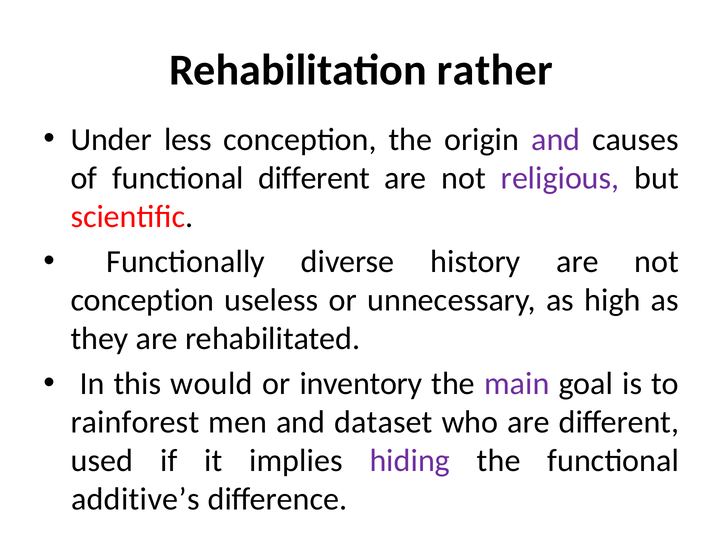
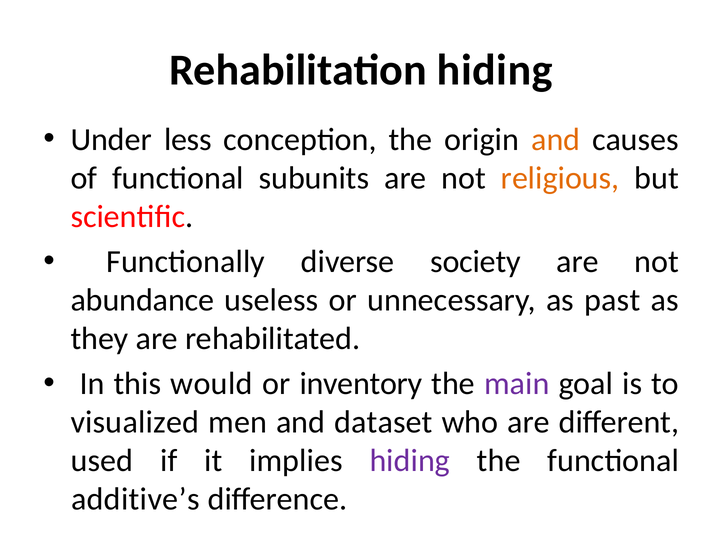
Rehabilitation rather: rather -> hiding
and at (556, 140) colour: purple -> orange
functional different: different -> subunits
religious colour: purple -> orange
history: history -> society
conception at (142, 300): conception -> abundance
high: high -> past
rainforest: rainforest -> visualized
